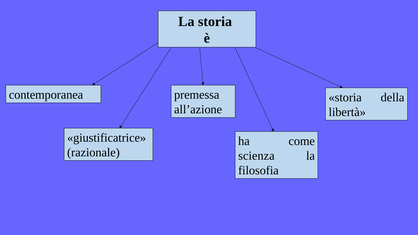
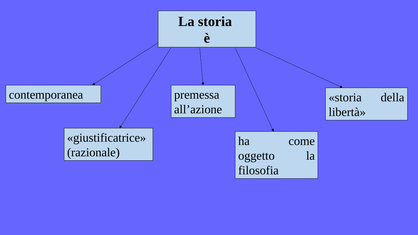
scienza: scienza -> oggetto
